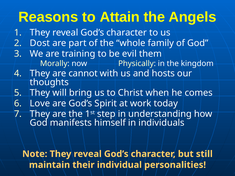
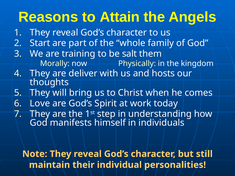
Dost: Dost -> Start
evil: evil -> salt
cannot: cannot -> deliver
